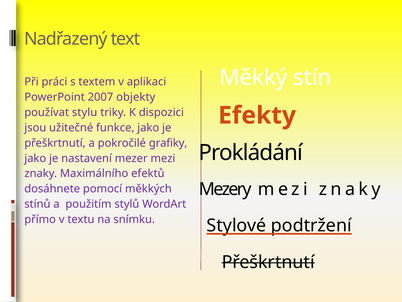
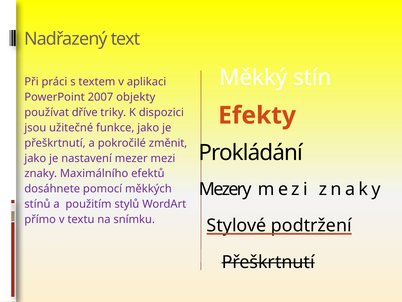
stylu: stylu -> dříve
grafiky: grafiky -> změnit
